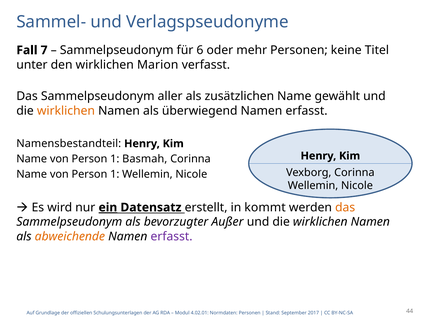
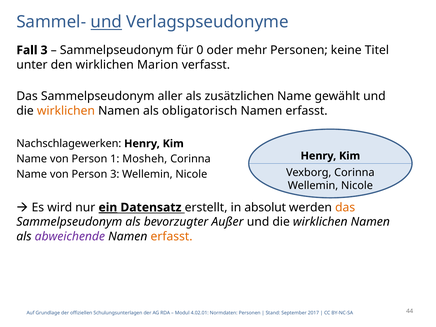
und at (106, 22) underline: none -> present
Fall 7: 7 -> 3
6: 6 -> 0
überwiegend: überwiegend -> obligatorisch
Namensbestandteil: Namensbestandteil -> Nachschlagewerken
Basmah: Basmah -> Mosheh
1 at (115, 174): 1 -> 3
kommt: kommt -> absolut
abweichende colour: orange -> purple
erfasst at (172, 237) colour: purple -> orange
